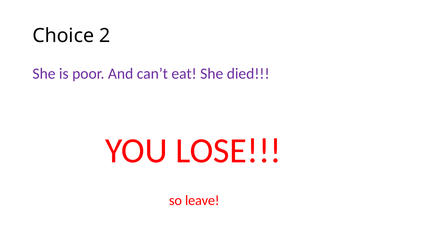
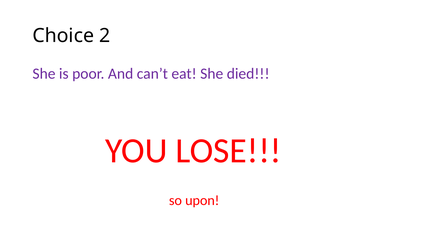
leave: leave -> upon
